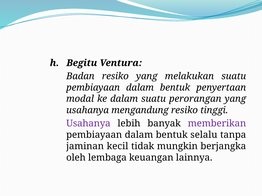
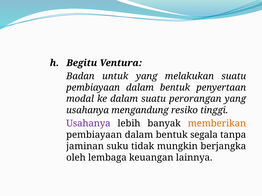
Badan resiko: resiko -> untuk
memberikan colour: purple -> orange
selalu: selalu -> segala
kecil: kecil -> suku
